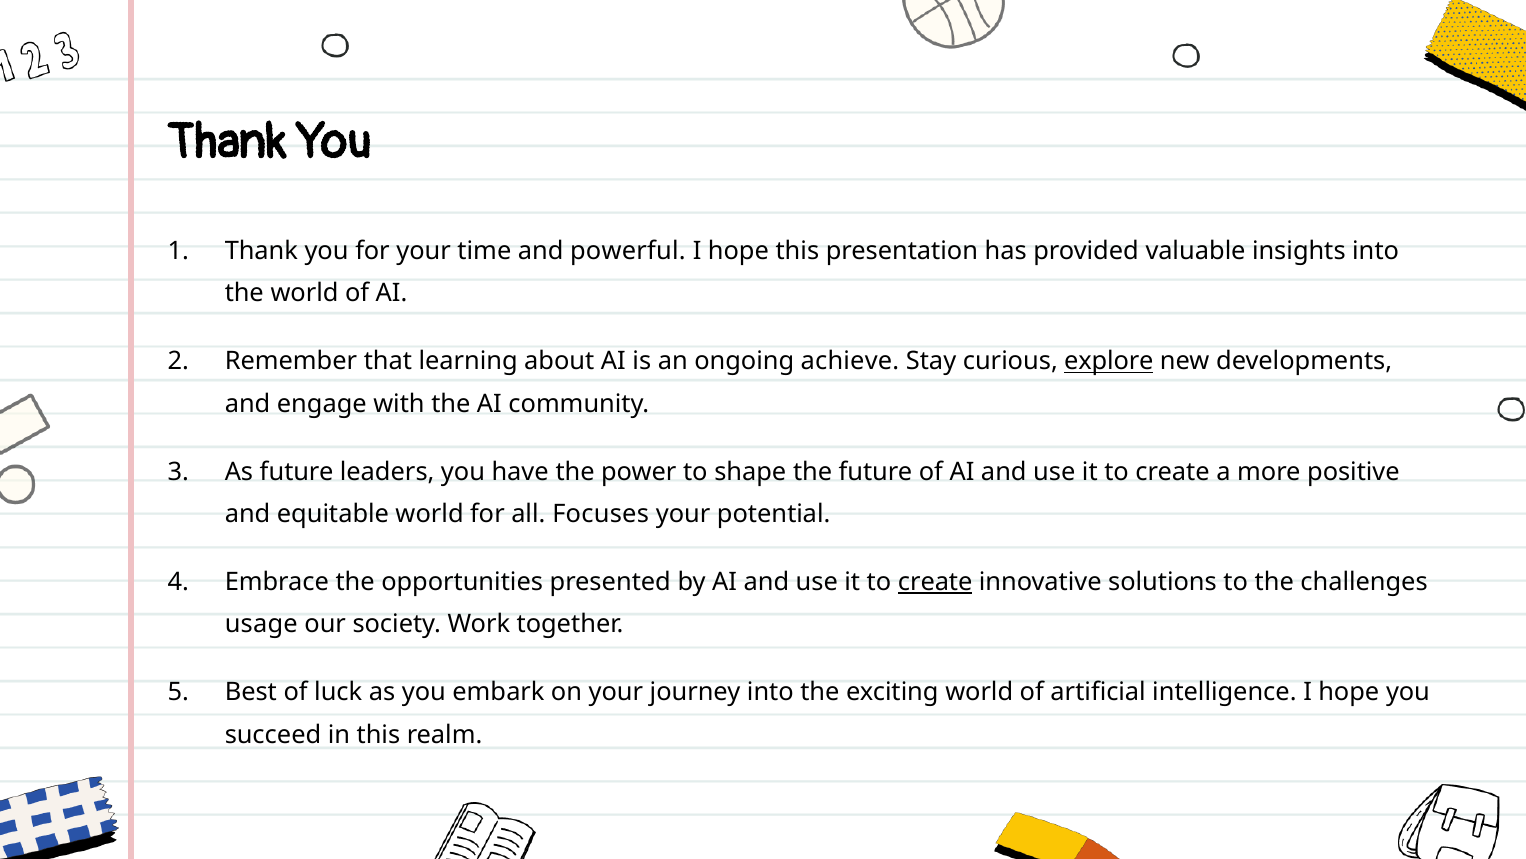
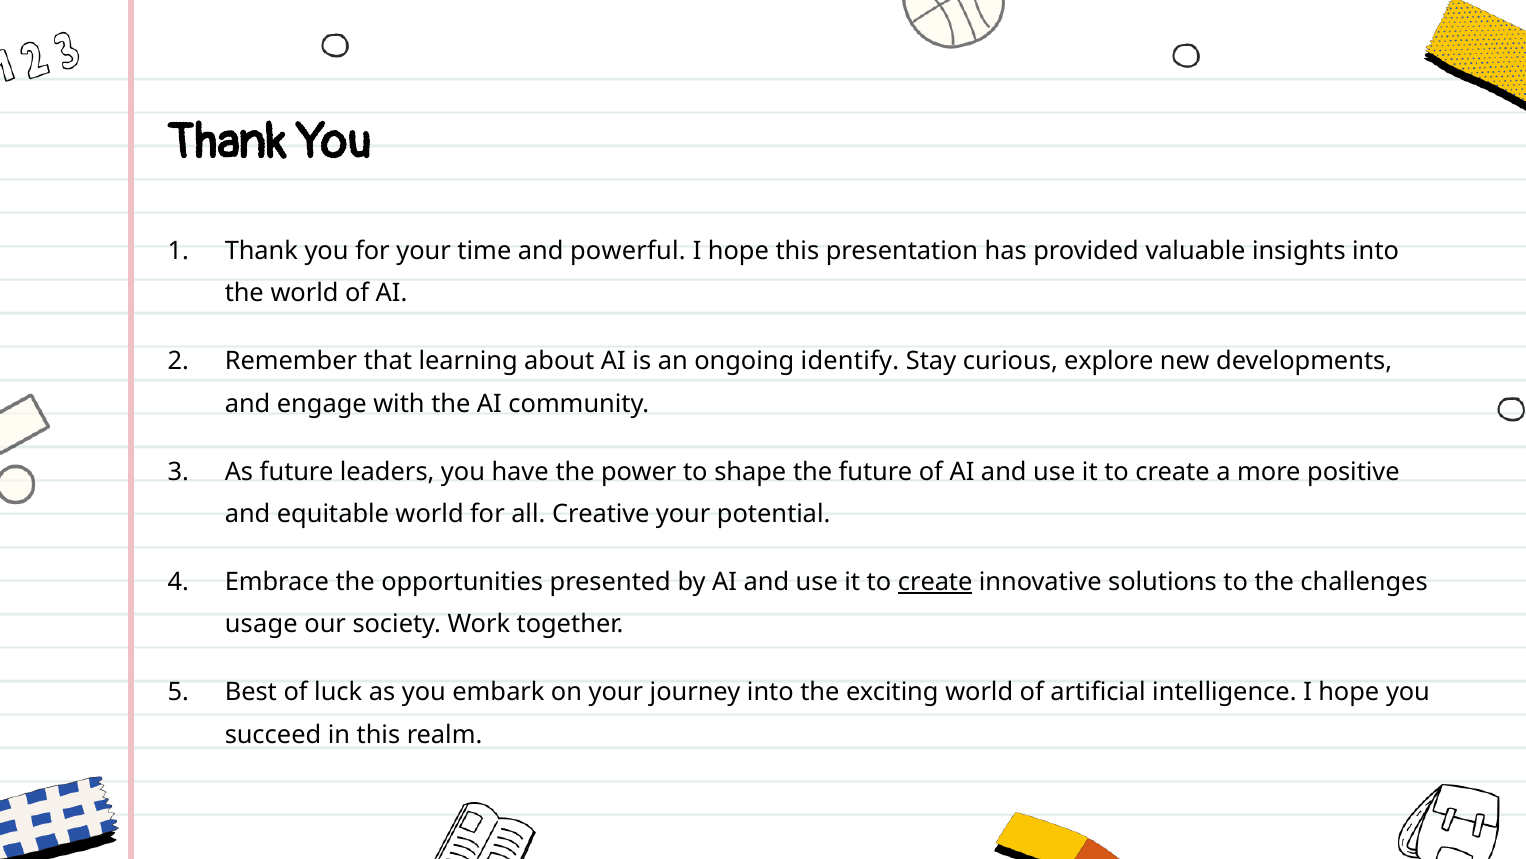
achieve: achieve -> identify
explore underline: present -> none
Focuses: Focuses -> Creative
